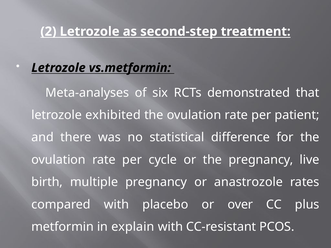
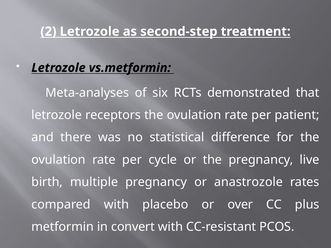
exhibited: exhibited -> receptors
explain: explain -> convert
